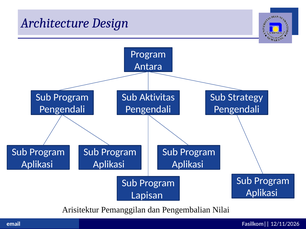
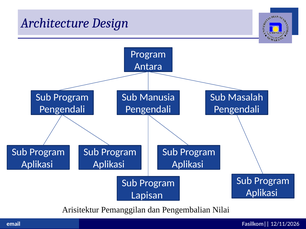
Aktivitas: Aktivitas -> Manusia
Strategy: Strategy -> Masalah
